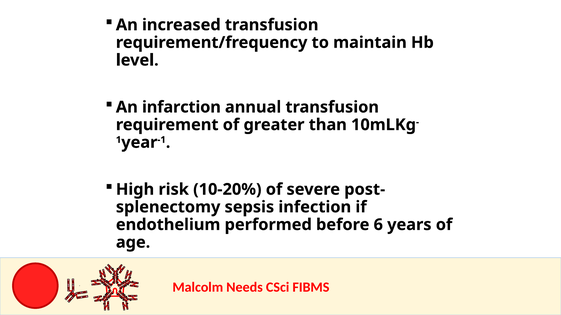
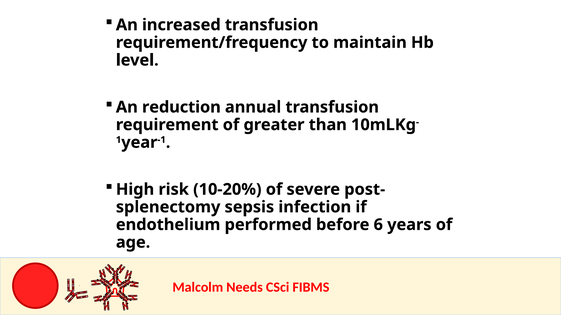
infarction: infarction -> reduction
